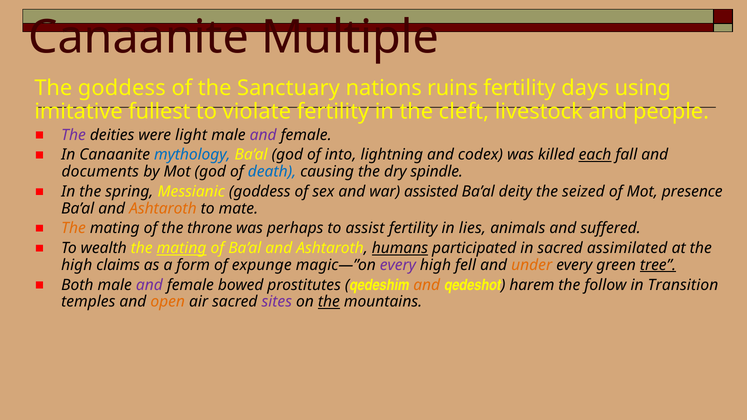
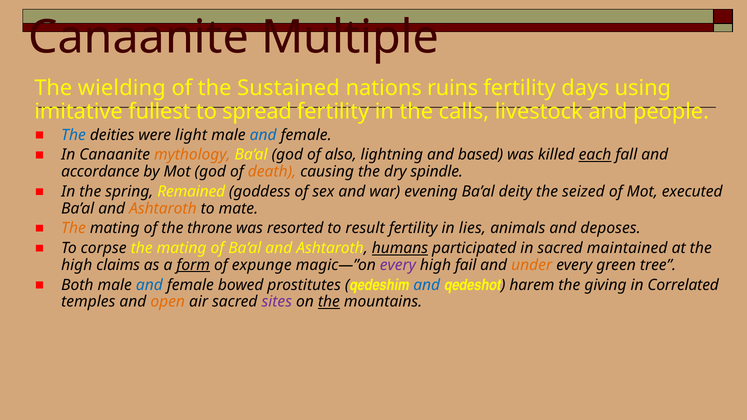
The goddess: goddess -> wielding
Sanctuary: Sanctuary -> Sustained
violate: violate -> spread
cleft: cleft -> calls
The at (74, 135) colour: purple -> blue
and at (263, 135) colour: purple -> blue
mythology colour: blue -> orange
into: into -> also
codex: codex -> based
documents: documents -> accordance
death colour: blue -> orange
Messianic: Messianic -> Remained
assisted: assisted -> evening
presence: presence -> executed
perhaps: perhaps -> resorted
assist: assist -> result
suffered: suffered -> deposes
wealth: wealth -> corpse
mating at (182, 248) underline: present -> none
assimilated: assimilated -> maintained
form underline: none -> present
fell: fell -> fail
tree underline: present -> none
and at (149, 285) colour: purple -> blue
and at (427, 285) colour: orange -> blue
follow: follow -> giving
Transition: Transition -> Correlated
